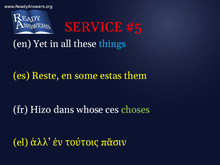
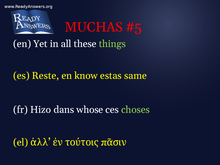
SERVICE: SERVICE -> MUCHAS
things colour: light blue -> light green
some: some -> know
them: them -> same
